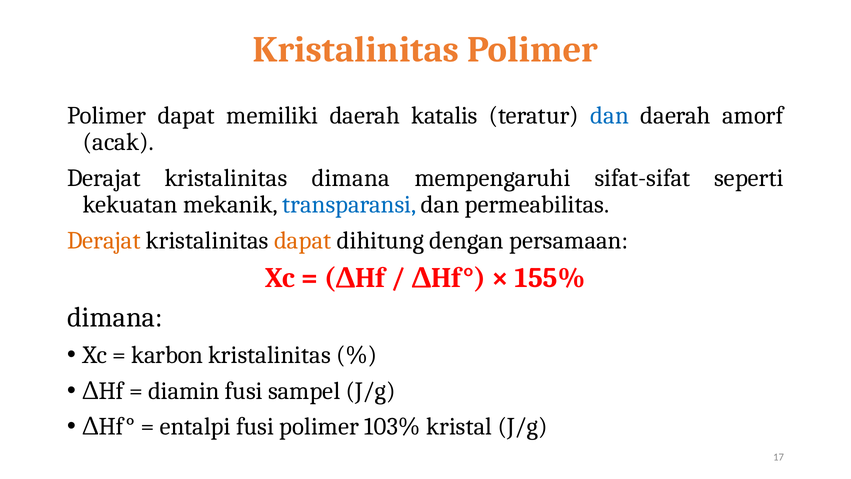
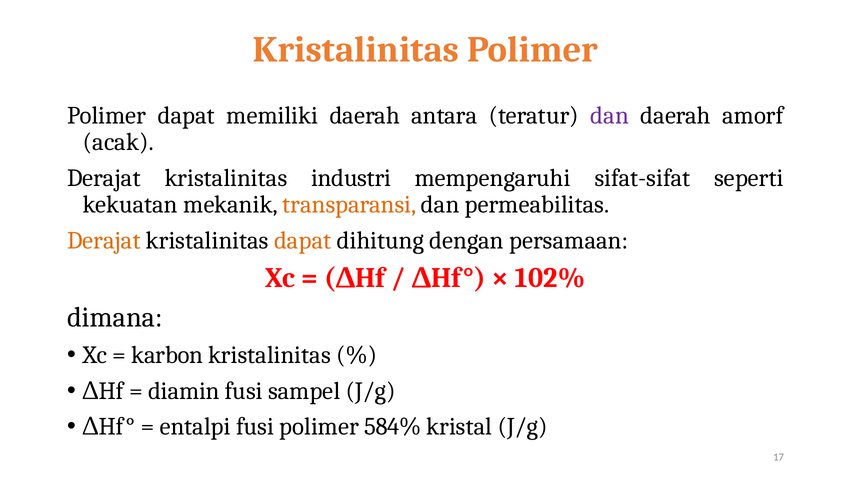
katalis: katalis -> antara
dan at (610, 115) colour: blue -> purple
kristalinitas dimana: dimana -> industri
transparansi colour: blue -> orange
155%: 155% -> 102%
103%: 103% -> 584%
